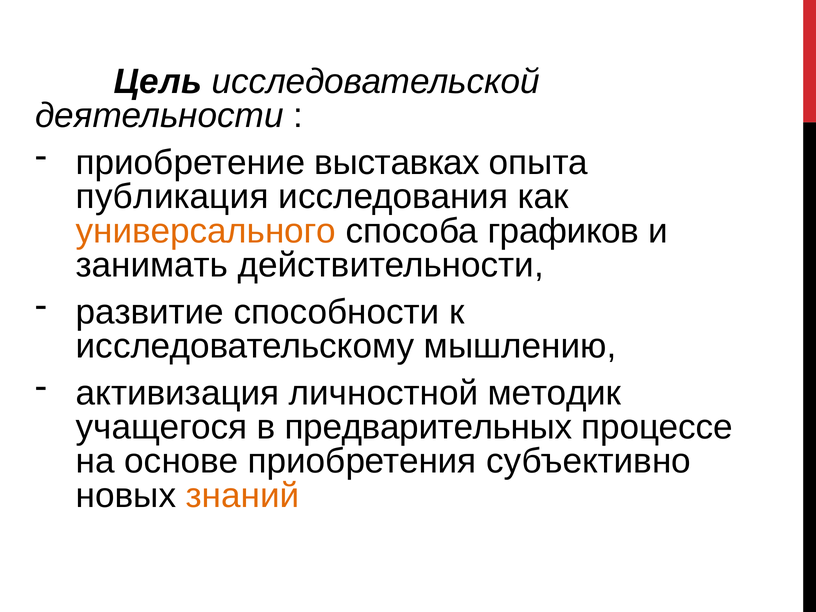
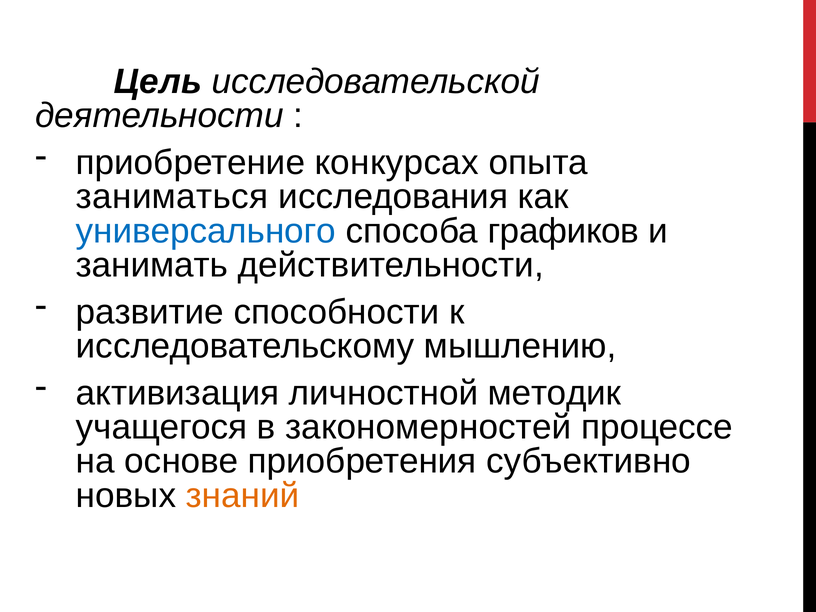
выставках: выставках -> конкурсах
публикация: публикация -> заниматься
универсального colour: orange -> blue
предварительных: предварительных -> закономерностей
